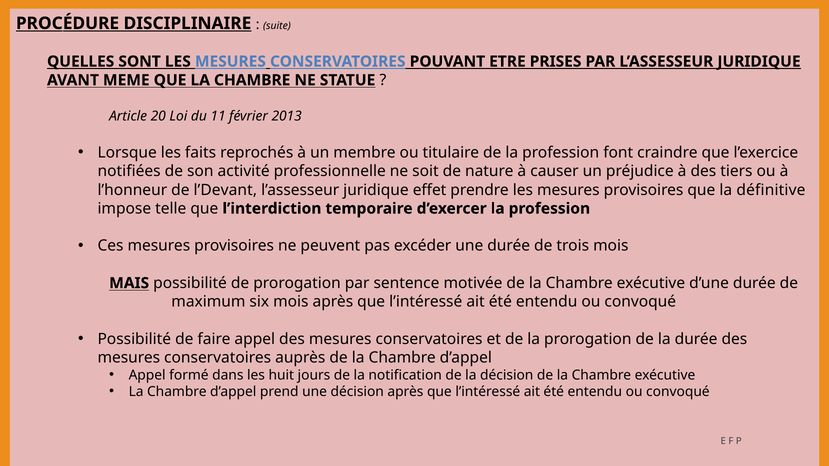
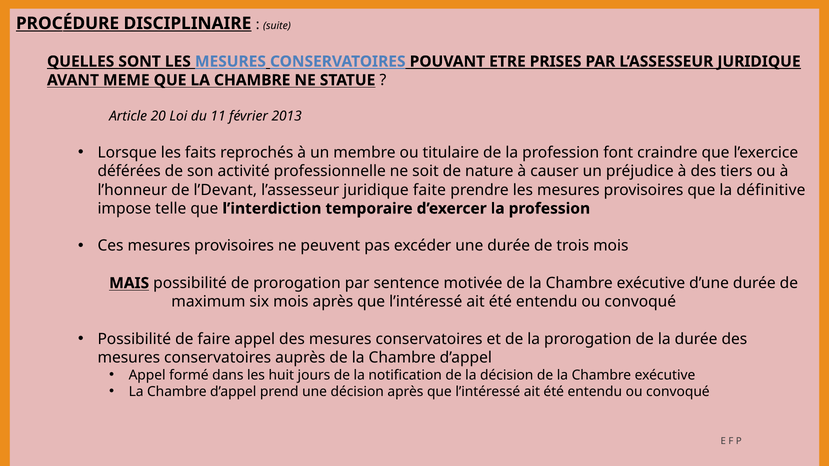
notifiées: notifiées -> déférées
effet: effet -> faite
